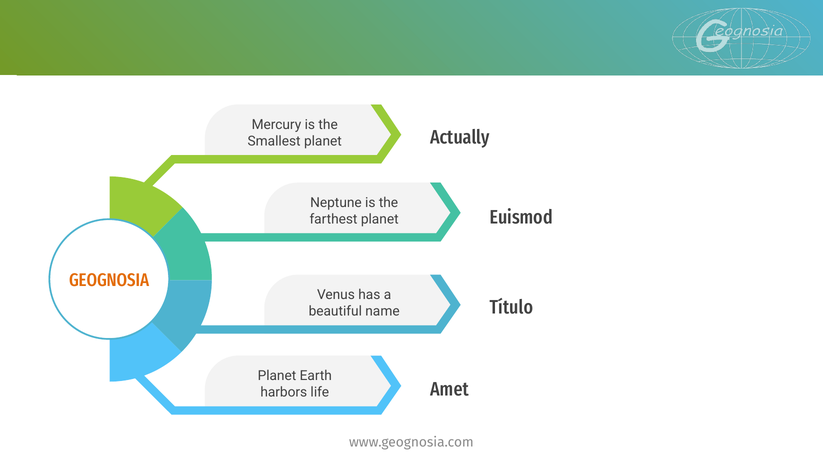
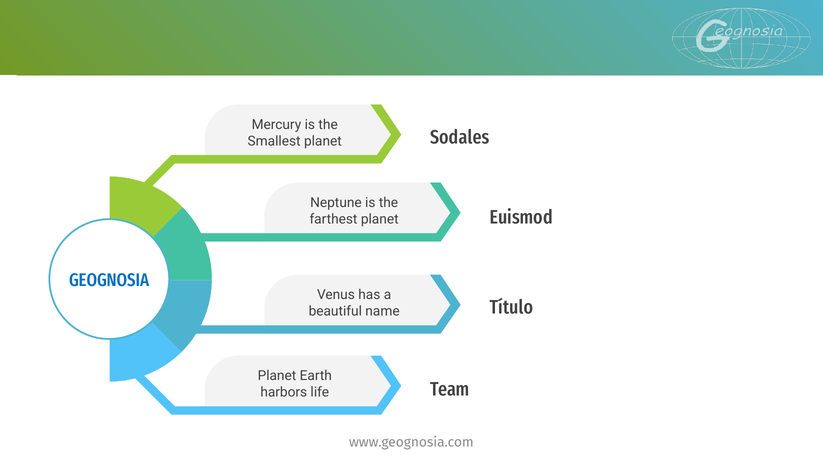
Actually: Actually -> Sodales
GEOGNOSIA colour: orange -> blue
Amet: Amet -> Team
